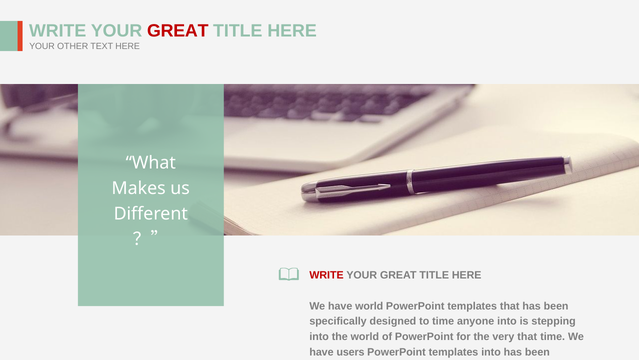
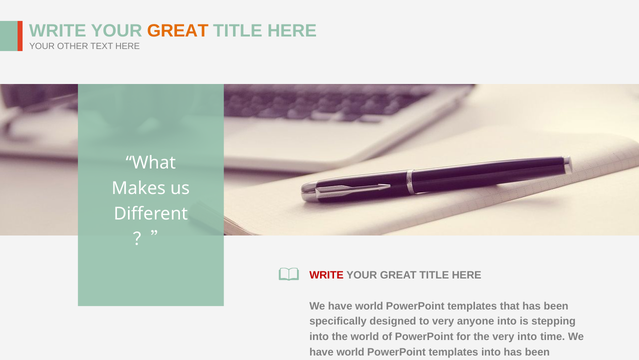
GREAT at (178, 31) colour: red -> orange
to time: time -> very
very that: that -> into
users at (350, 352): users -> world
